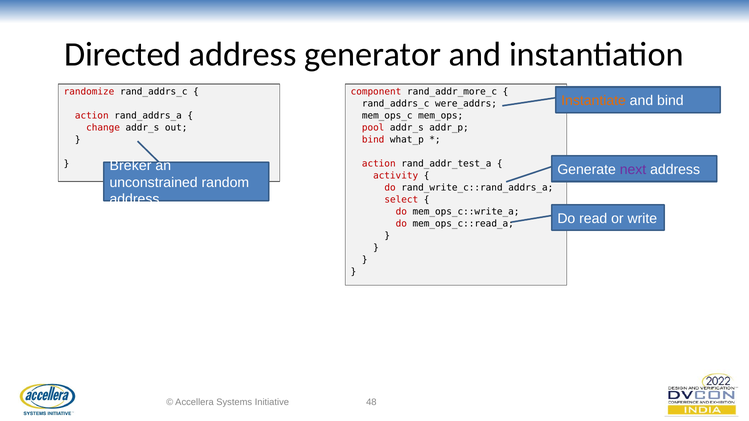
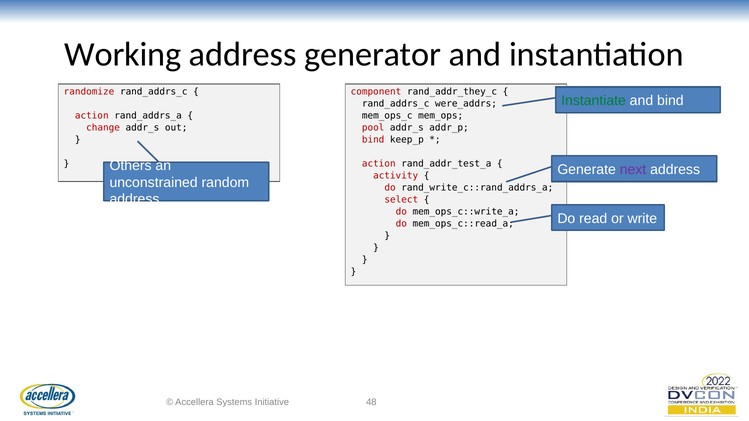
Directed: Directed -> Working
rand_addr_more_c: rand_addr_more_c -> rand_addr_they_c
Instantiate colour: orange -> green
what_p: what_p -> keep_p
Breker: Breker -> Others
